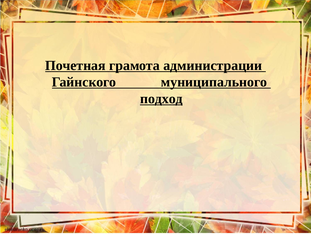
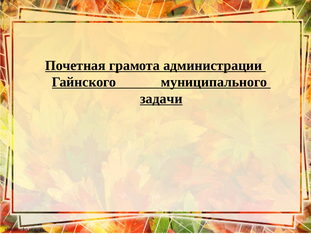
подход: подход -> задачи
